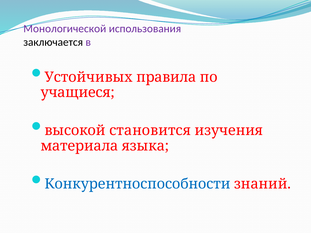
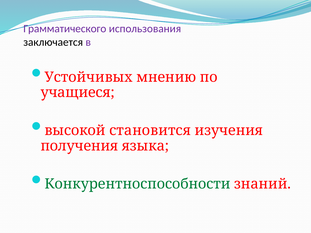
Монологической: Монологической -> Грамматического
правила: правила -> мнению
материала: материала -> получения
Конкурентноспособности colour: blue -> green
